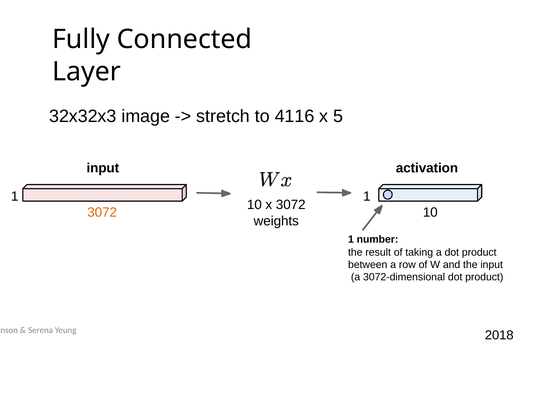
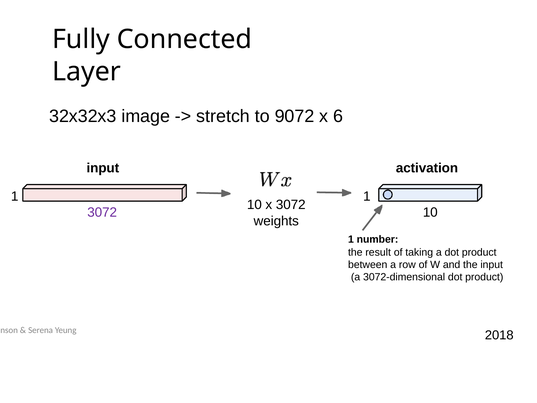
4116: 4116 -> 9072
x 5: 5 -> 6
3072 at (102, 212) colour: orange -> purple
